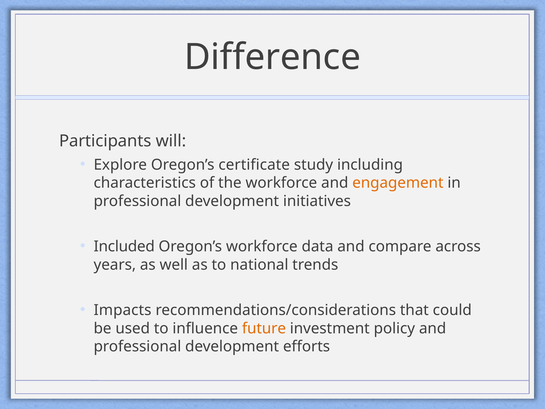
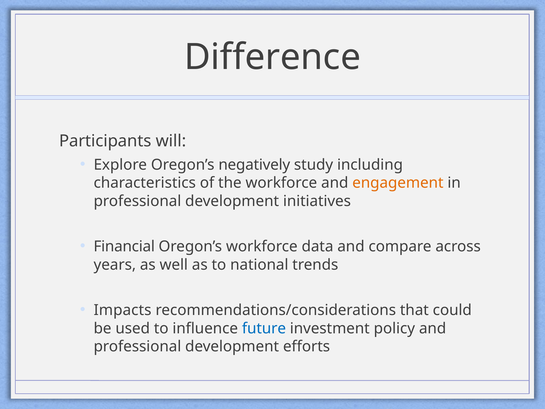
certificate: certificate -> negatively
Included: Included -> Financial
future colour: orange -> blue
